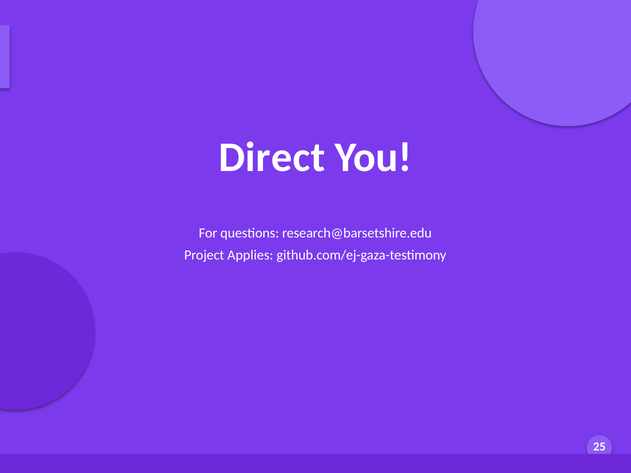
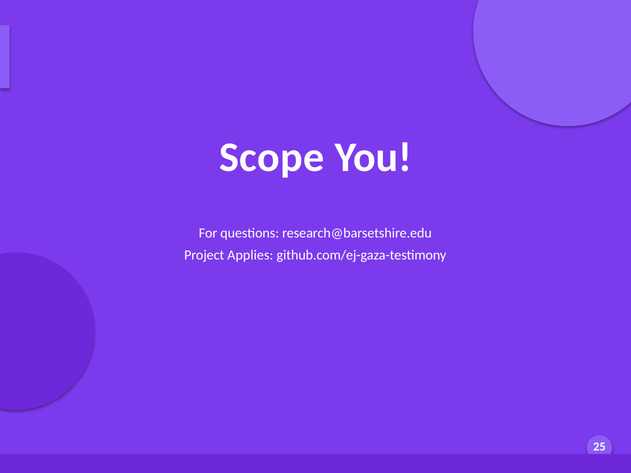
Direct: Direct -> Scope
